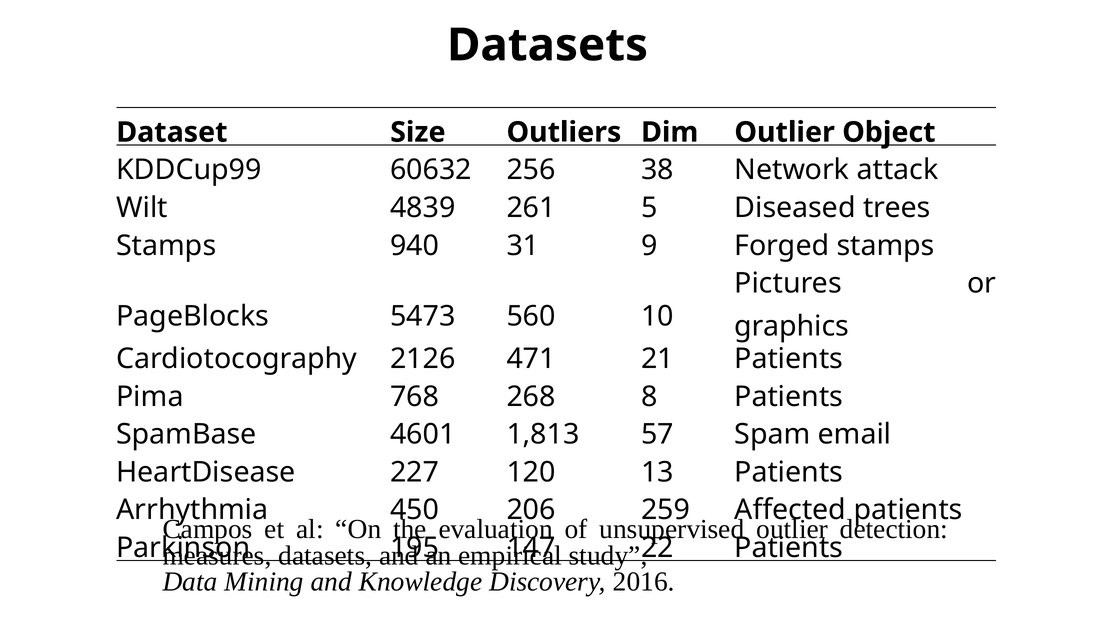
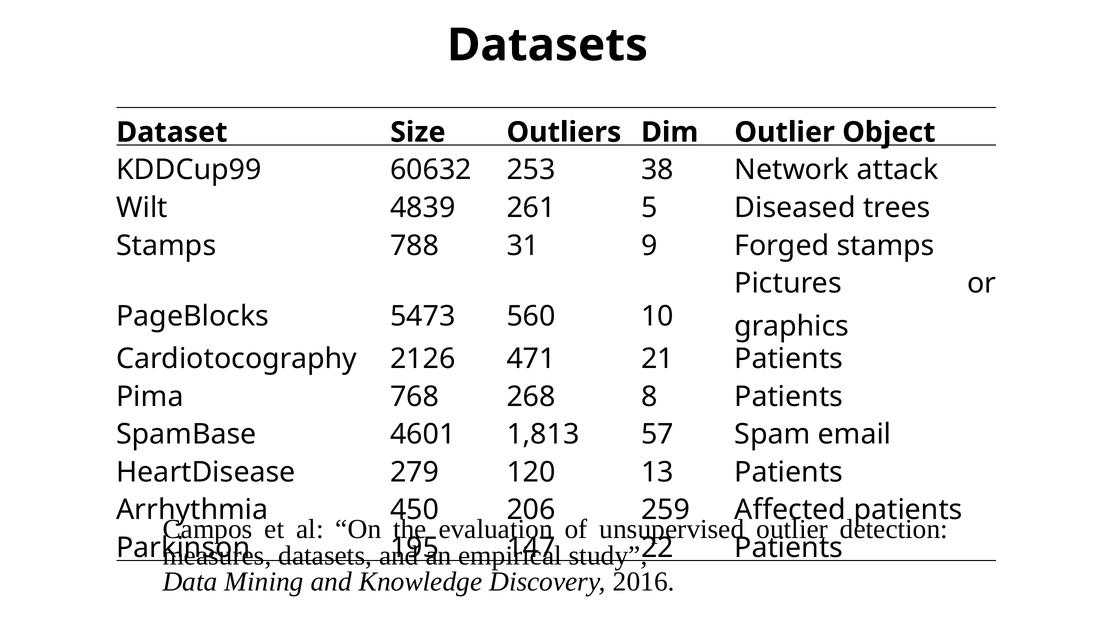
256: 256 -> 253
940: 940 -> 788
227: 227 -> 279
